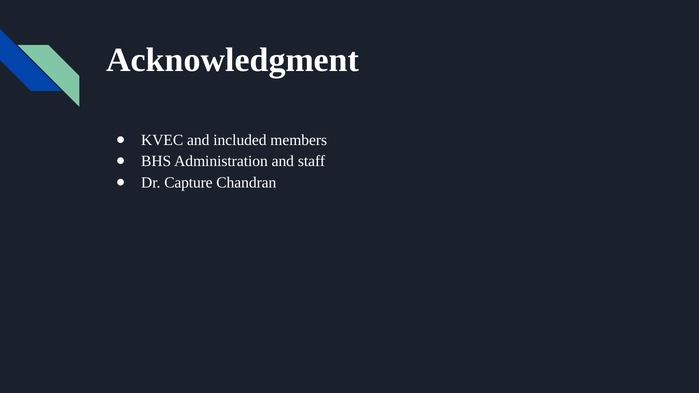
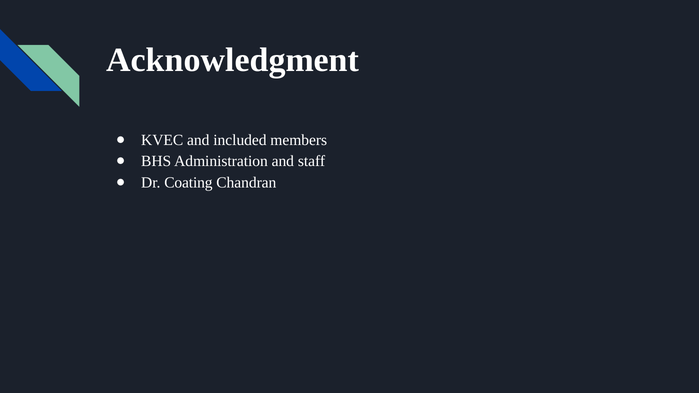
Capture: Capture -> Coating
